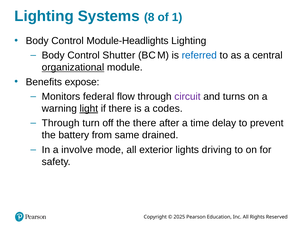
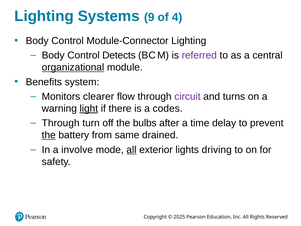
8: 8 -> 9
1: 1 -> 4
Module-Headlights: Module-Headlights -> Module-Connector
Shutter: Shutter -> Detects
referred colour: blue -> purple
expose: expose -> system
federal: federal -> clearer
the there: there -> bulbs
the at (49, 135) underline: none -> present
all at (131, 150) underline: none -> present
